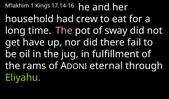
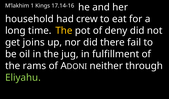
The at (64, 31) colour: pink -> yellow
sway: sway -> deny
have: have -> joins
eternal: eternal -> neither
